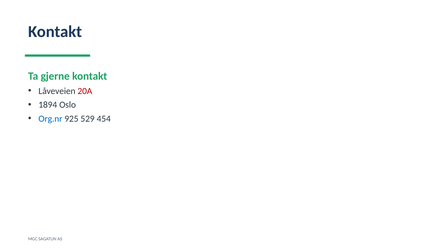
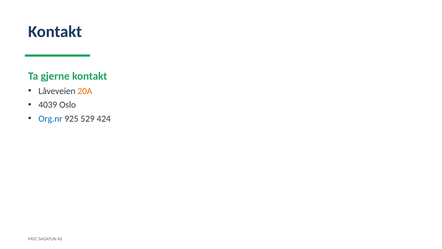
20A colour: red -> orange
1894: 1894 -> 4039
454: 454 -> 424
